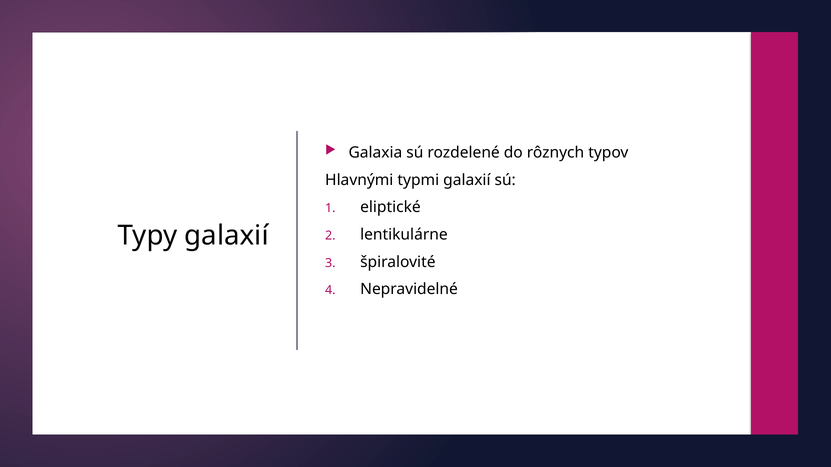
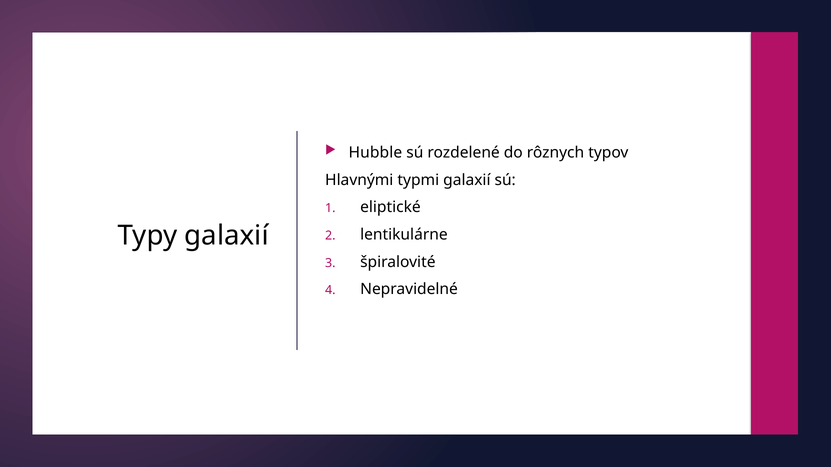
Galaxia: Galaxia -> Hubble
